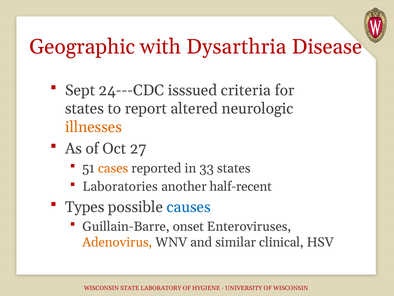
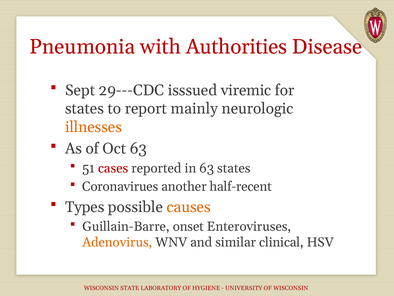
Geographic: Geographic -> Pneumonia
Dysarthria: Dysarthria -> Authorities
24---CDC: 24---CDC -> 29---CDC
criteria: criteria -> viremic
altered: altered -> mainly
Oct 27: 27 -> 63
cases colour: orange -> red
in 33: 33 -> 63
Laboratories: Laboratories -> Coronavirues
causes colour: blue -> orange
